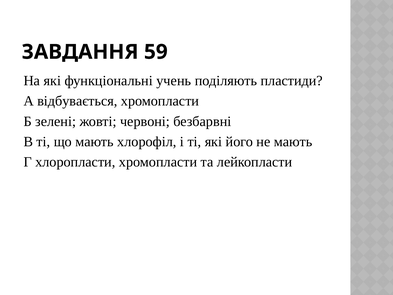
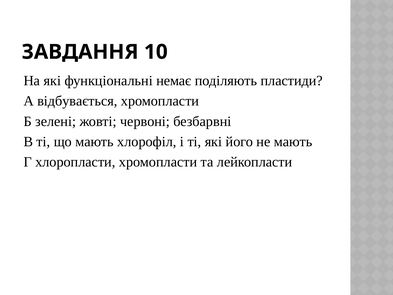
59: 59 -> 10
учень: учень -> немає
